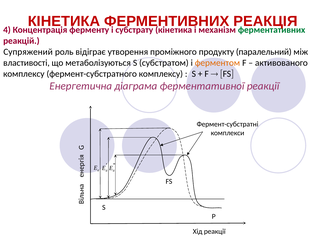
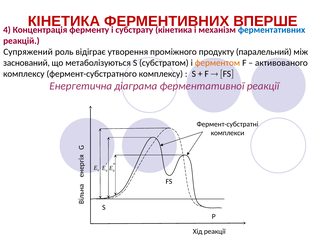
РЕАКЦІЯ: РЕАКЦІЯ -> ВПЕРШЕ
ферментативних colour: green -> blue
властивості: властивості -> заснований
